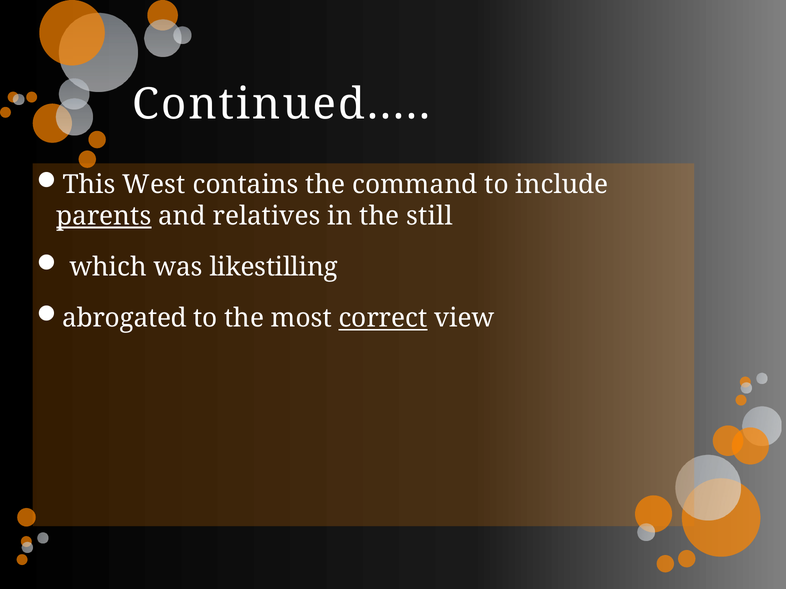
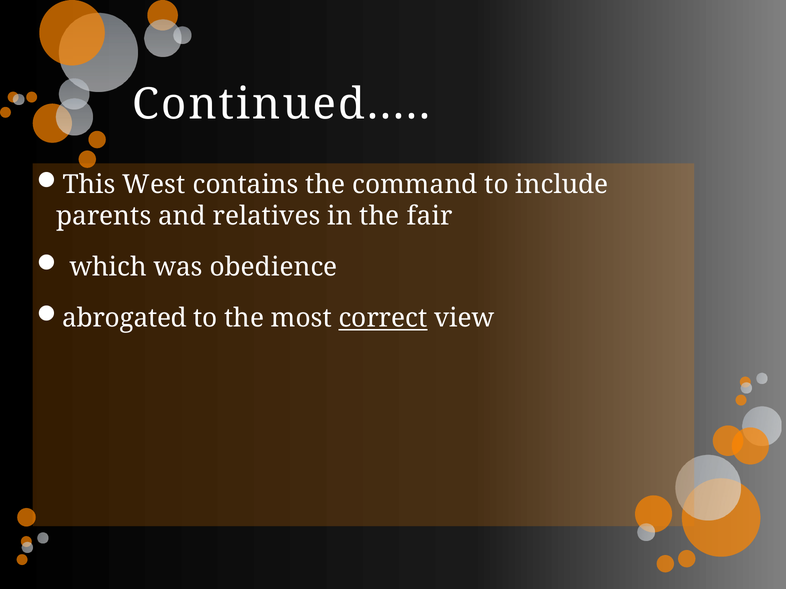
parents underline: present -> none
still: still -> fair
likestilling: likestilling -> obedience
